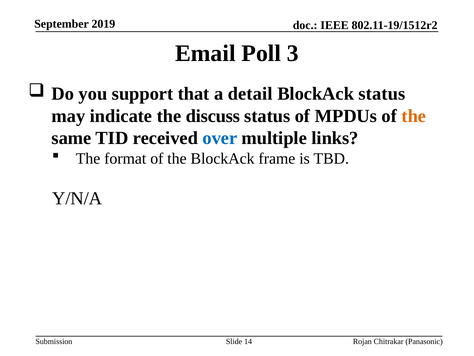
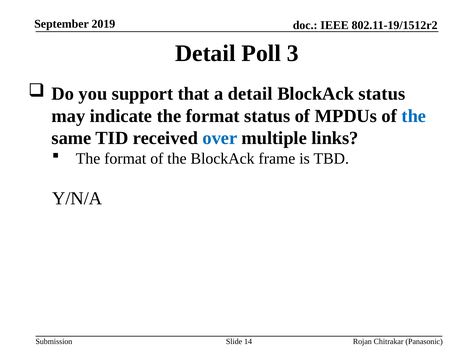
Email at (205, 53): Email -> Detail
indicate the discuss: discuss -> format
the at (414, 116) colour: orange -> blue
